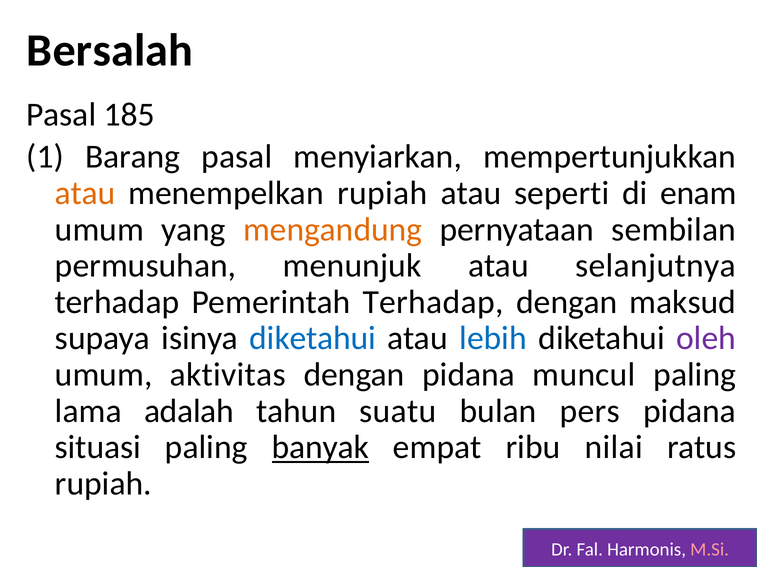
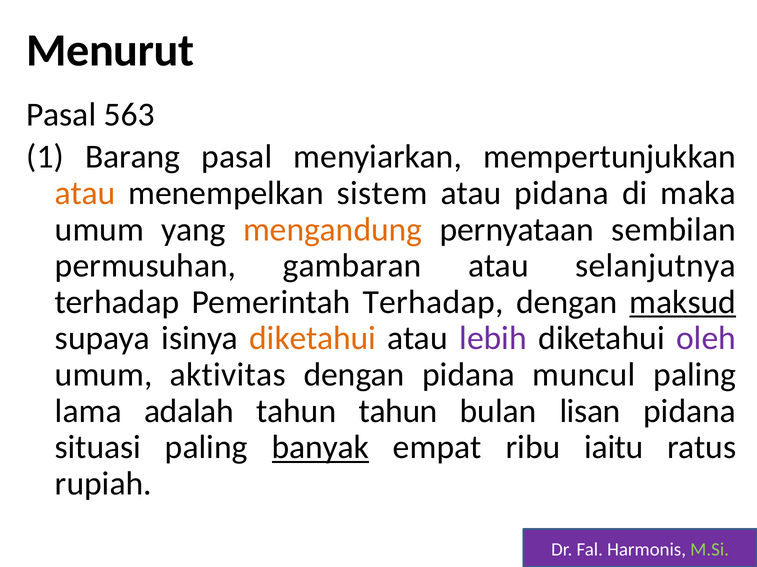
Bersalah: Bersalah -> Menurut
185: 185 -> 563
menempelkan rupiah: rupiah -> sistem
atau seperti: seperti -> pidana
enam: enam -> maka
menunjuk: menunjuk -> gambaran
maksud underline: none -> present
diketahui at (313, 339) colour: blue -> orange
lebih colour: blue -> purple
tahun suatu: suatu -> tahun
pers: pers -> lisan
nilai: nilai -> iaitu
M.Si colour: pink -> light green
